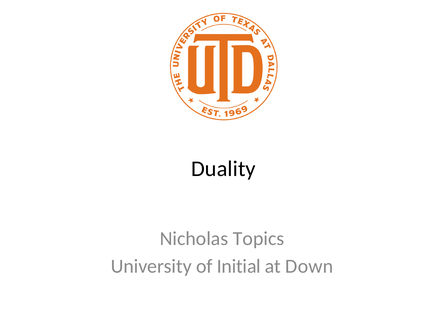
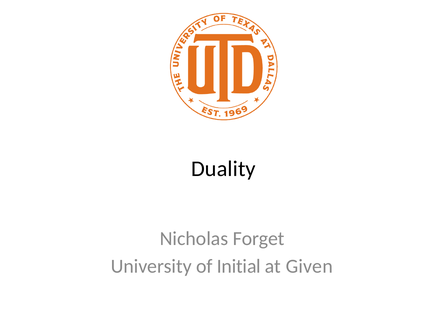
Topics: Topics -> Forget
Down: Down -> Given
